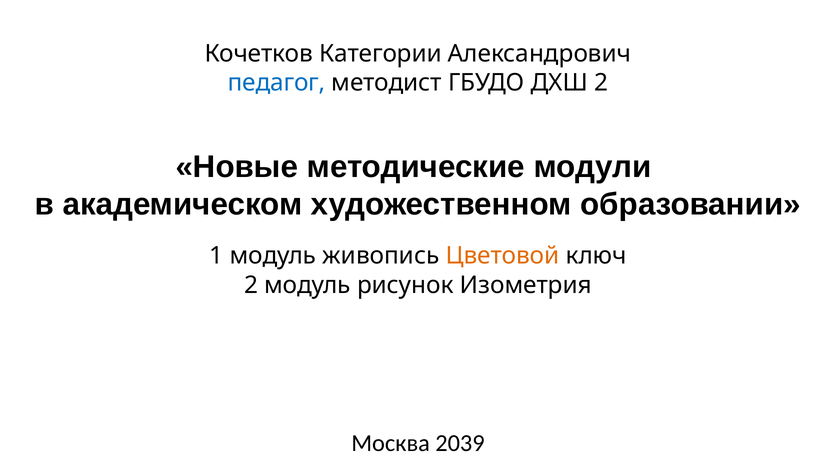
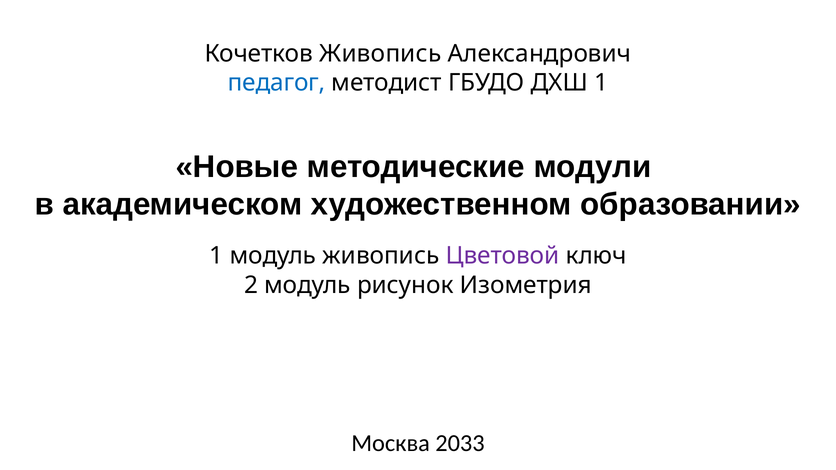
Кочетков Категории: Категории -> Живопись
ДХШ 2: 2 -> 1
Цветовой colour: orange -> purple
2039: 2039 -> 2033
